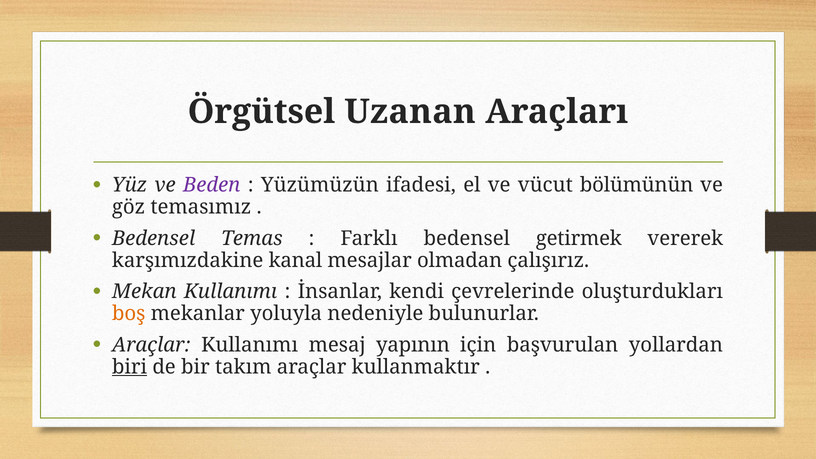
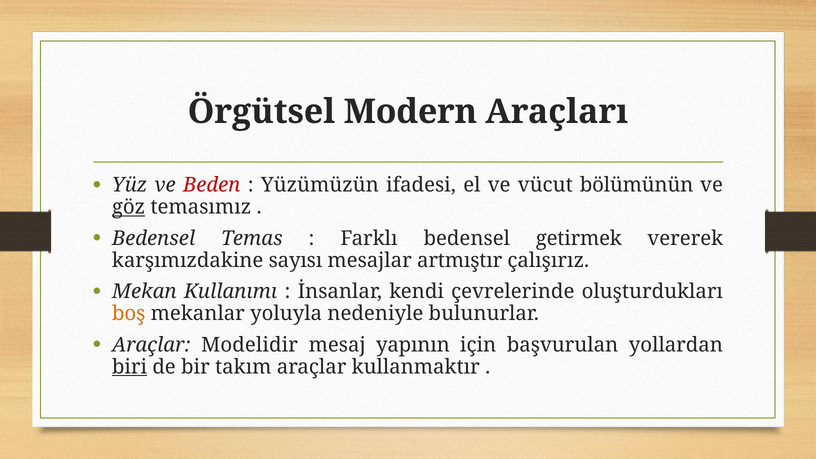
Uzanan: Uzanan -> Modern
Beden colour: purple -> red
göz underline: none -> present
kanal: kanal -> sayısı
olmadan: olmadan -> artmıştır
Araçlar Kullanımı: Kullanımı -> Modelidir
